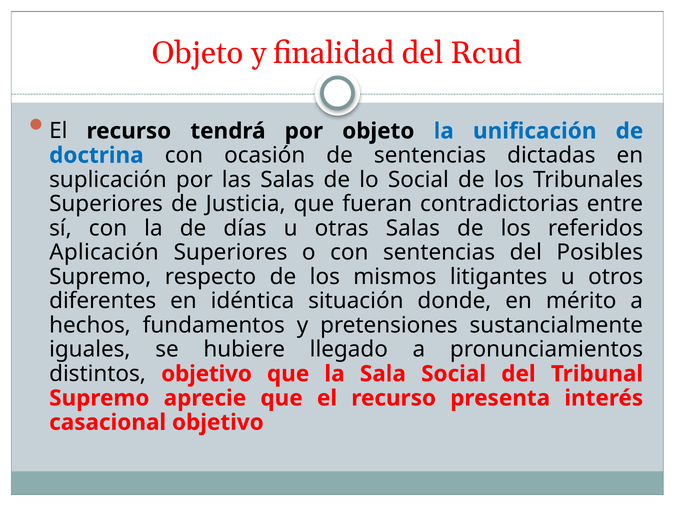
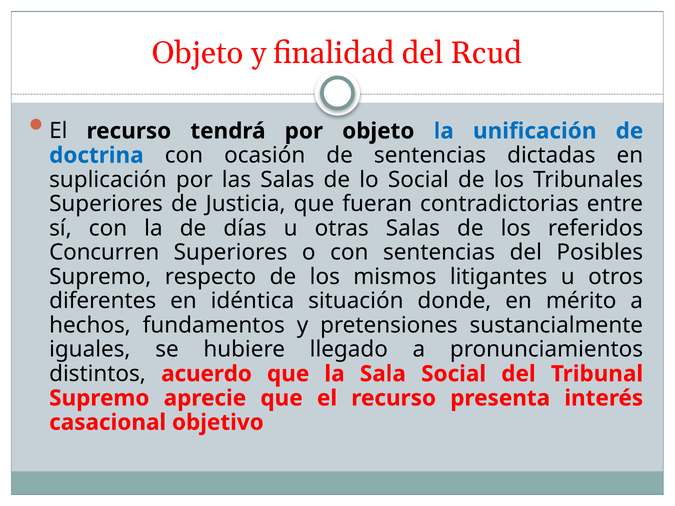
Aplicación: Aplicación -> Concurren
distintos objetivo: objetivo -> acuerdo
